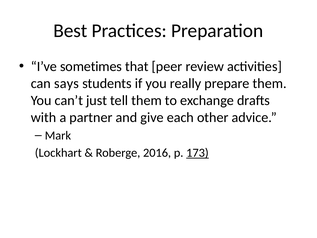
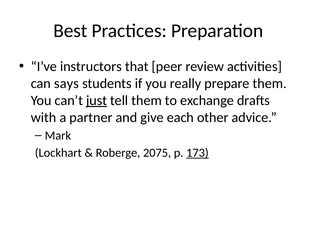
sometimes: sometimes -> instructors
just underline: none -> present
2016: 2016 -> 2075
